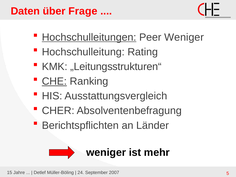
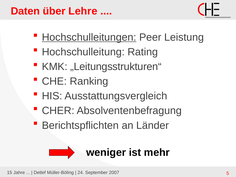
Frage: Frage -> Lehre
Peer Weniger: Weniger -> Leistung
CHE underline: present -> none
